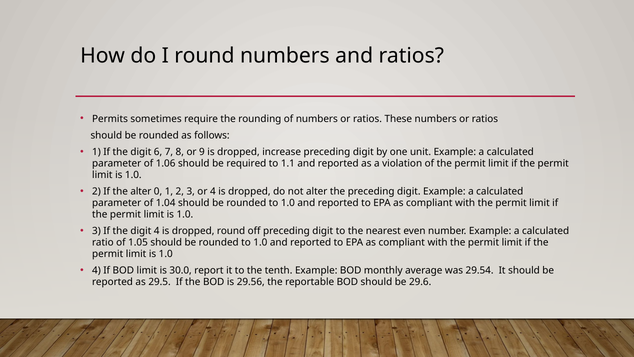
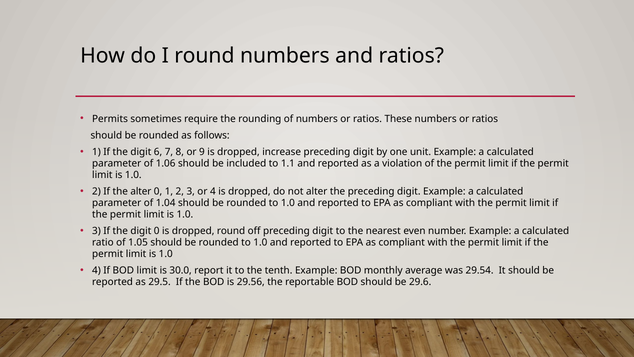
required: required -> included
digit 4: 4 -> 0
